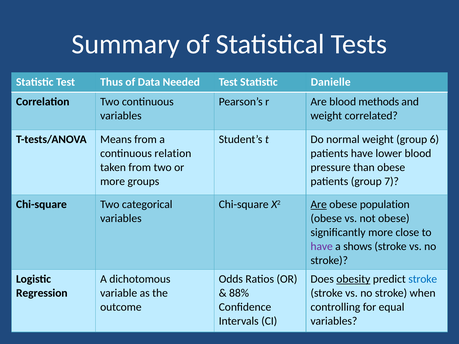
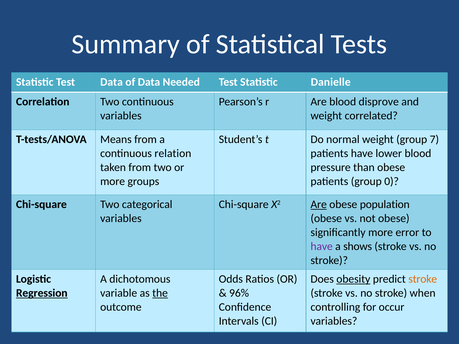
Test Thus: Thus -> Data
methods: methods -> disprove
6: 6 -> 7
7: 7 -> 0
close: close -> error
stroke at (423, 279) colour: blue -> orange
Regression underline: none -> present
the underline: none -> present
88%: 88% -> 96%
equal: equal -> occur
